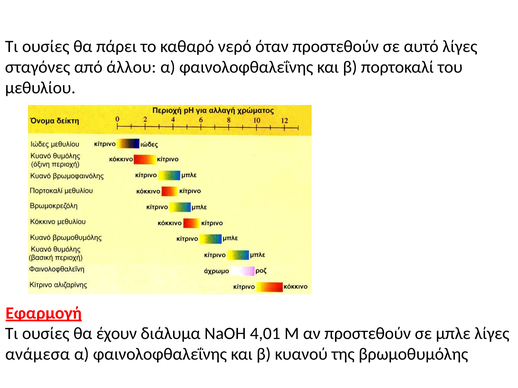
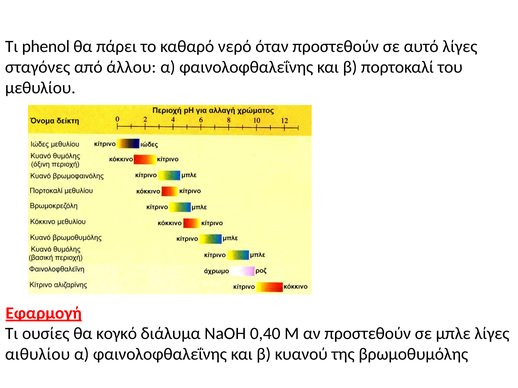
ουσίες at (46, 46): ουσίες -> phenol
έχουν: έχουν -> κογκό
4,01: 4,01 -> 0,40
ανάμεσα: ανάμεσα -> αιθυλίου
